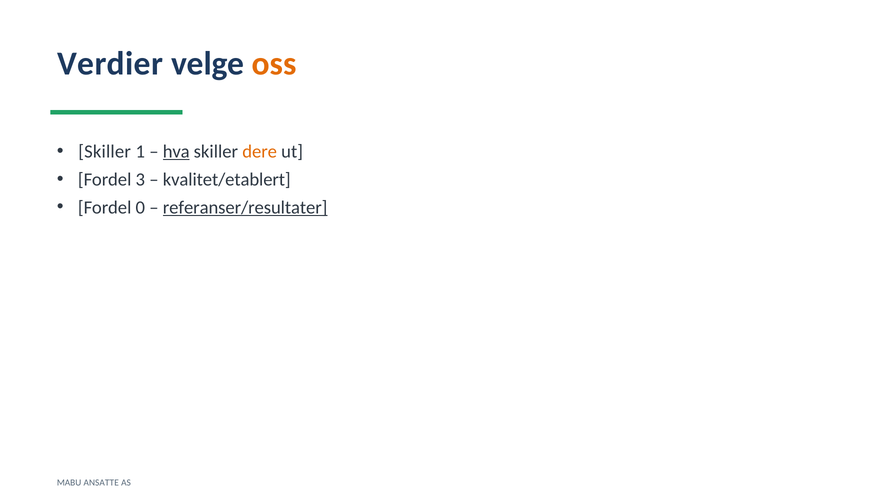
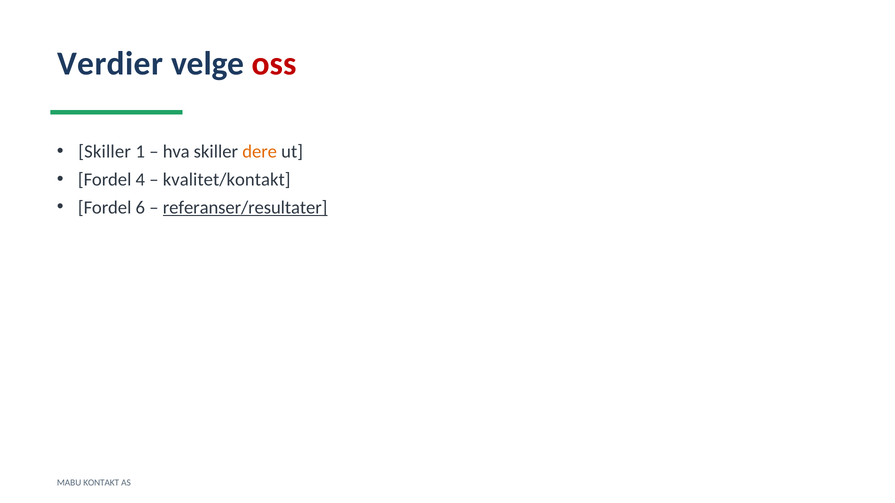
oss colour: orange -> red
hva underline: present -> none
3: 3 -> 4
kvalitet/etablert: kvalitet/etablert -> kvalitet/kontakt
0: 0 -> 6
ANSATTE: ANSATTE -> KONTAKT
